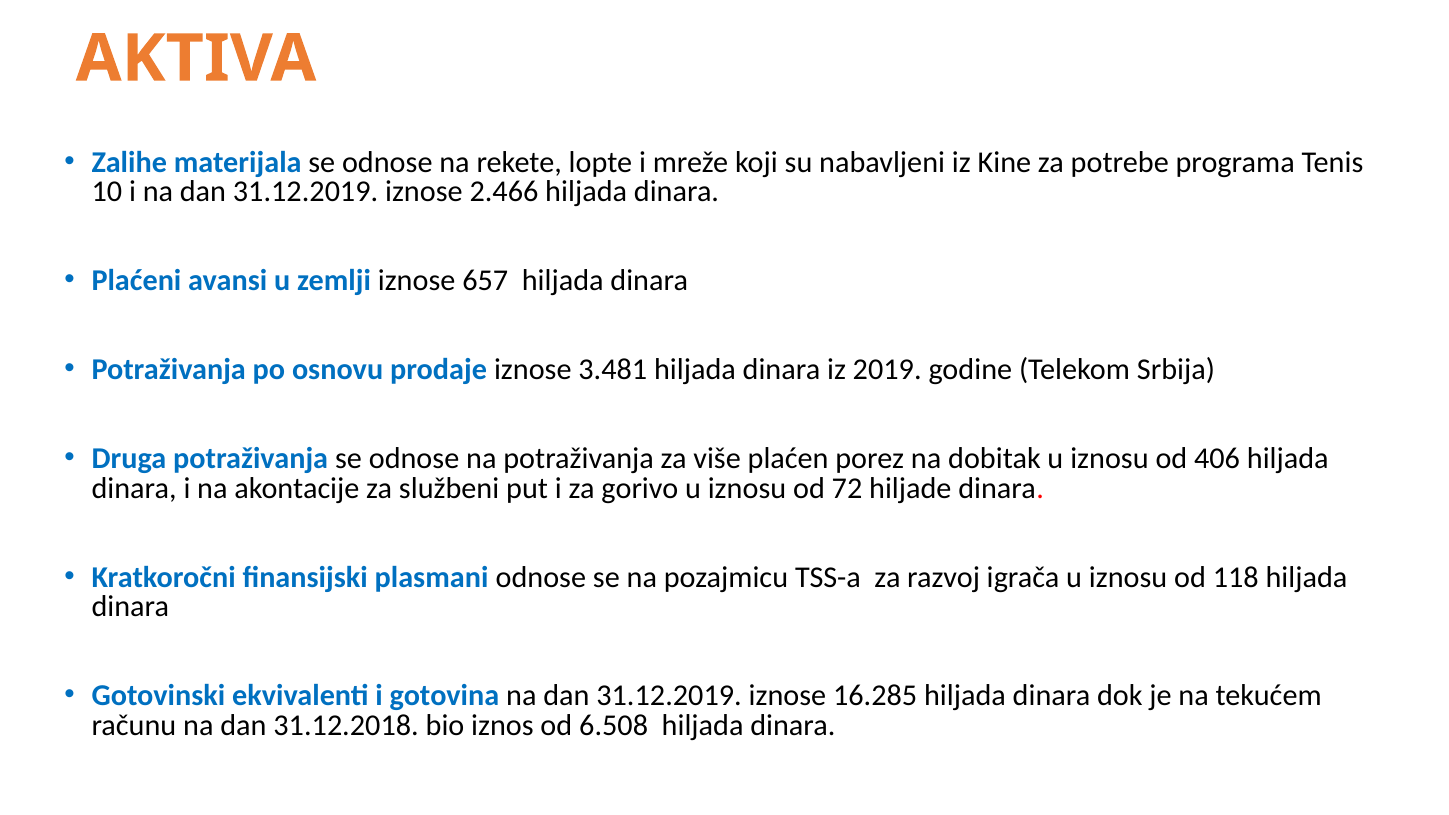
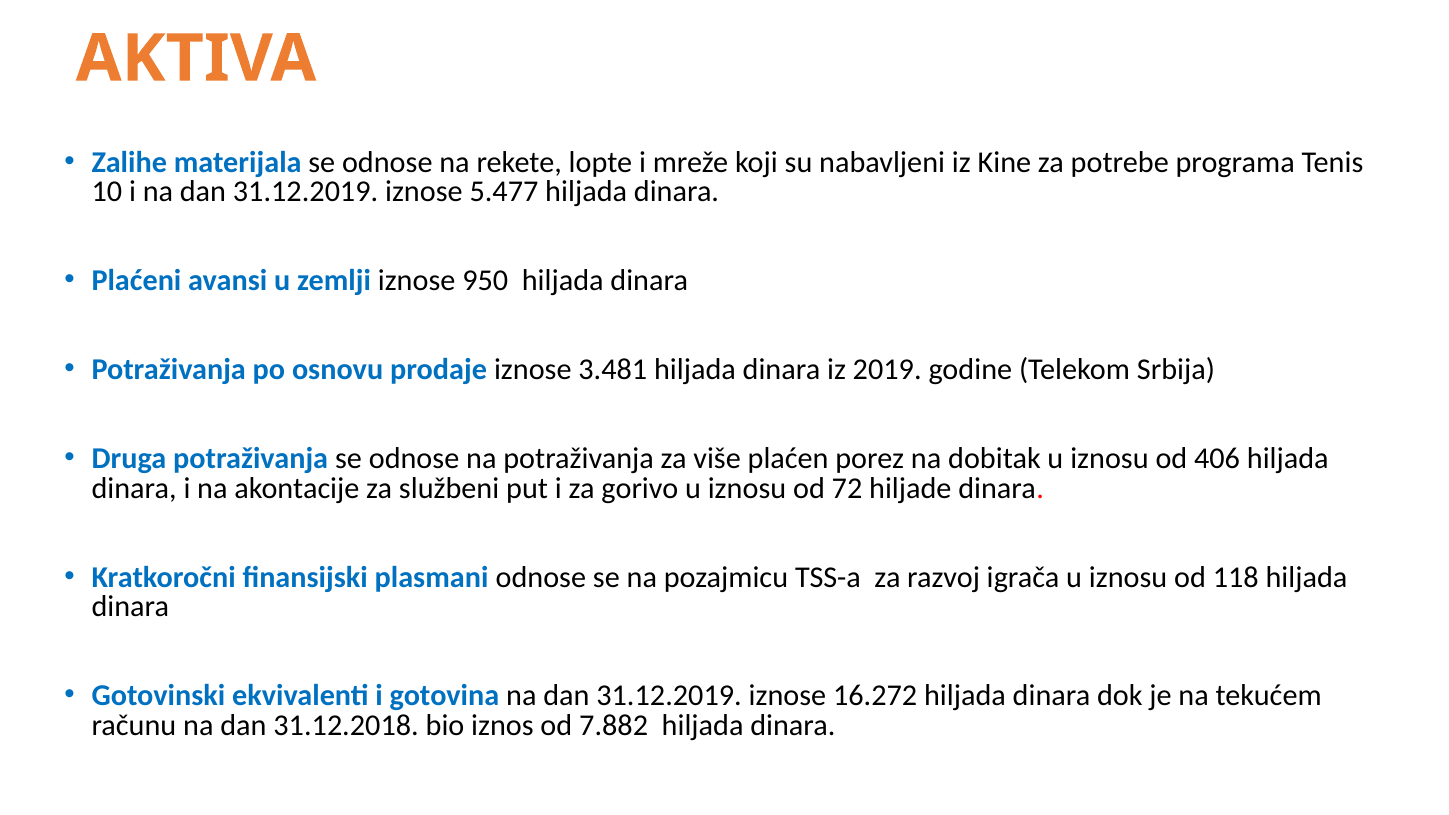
2.466: 2.466 -> 5.477
657: 657 -> 950
16.285: 16.285 -> 16.272
6.508: 6.508 -> 7.882
